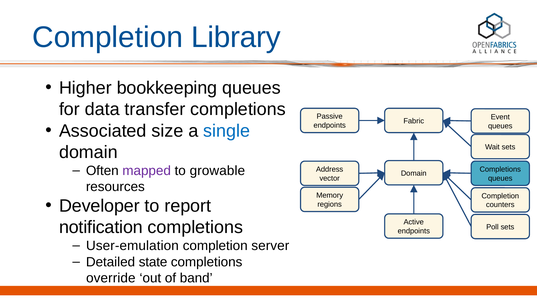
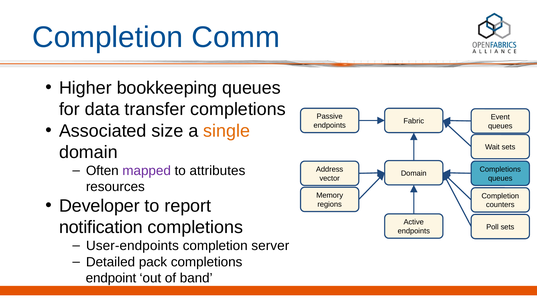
Library: Library -> Comm
single colour: blue -> orange
growable: growable -> attributes
User-emulation: User-emulation -> User-endpoints
state: state -> pack
override: override -> endpoint
